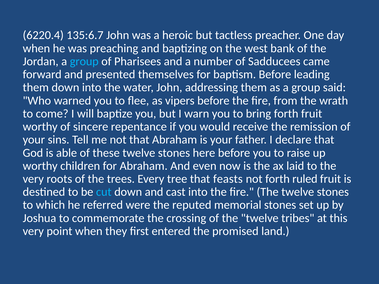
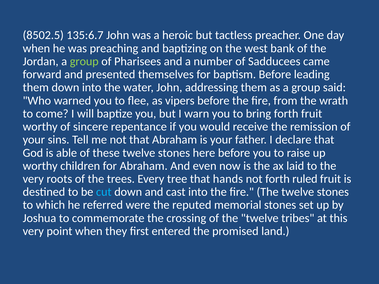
6220.4: 6220.4 -> 8502.5
group at (84, 61) colour: light blue -> light green
feasts: feasts -> hands
